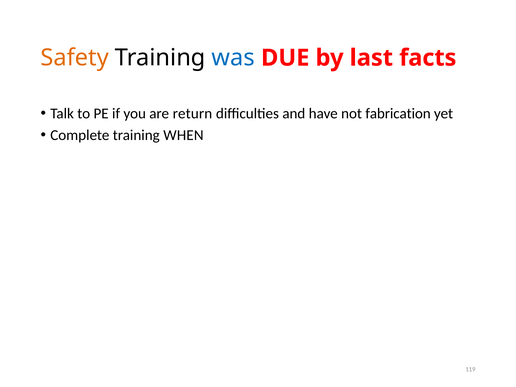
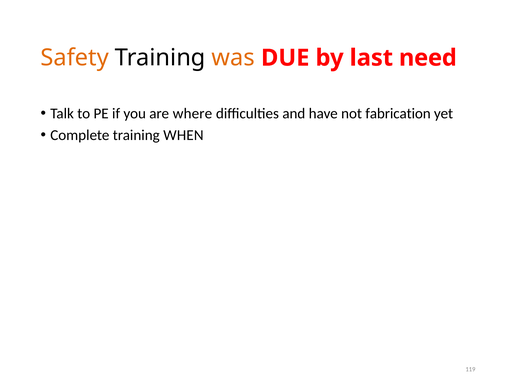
was colour: blue -> orange
facts: facts -> need
return: return -> where
